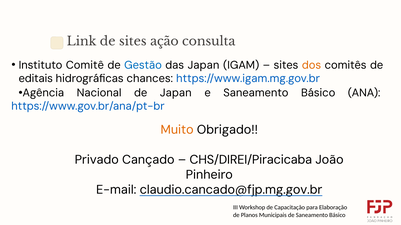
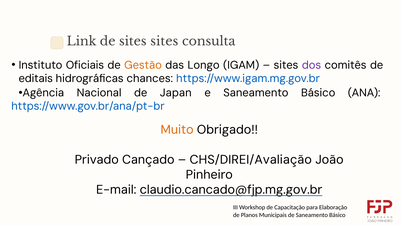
sites ação: ação -> sites
Comitê: Comitê -> Oficiais
Gestão colour: blue -> orange
das Japan: Japan -> Longo
dos colour: orange -> purple
CHS/DIREI/Piracicaba: CHS/DIREI/Piracicaba -> CHS/DIREI/Avaliação
